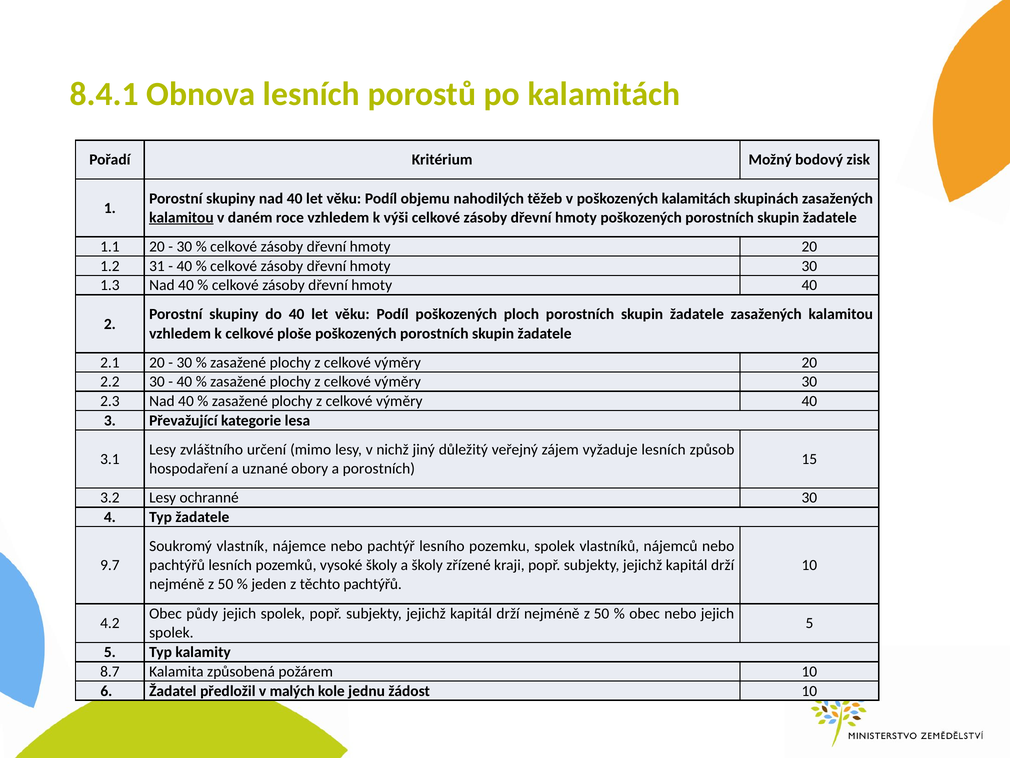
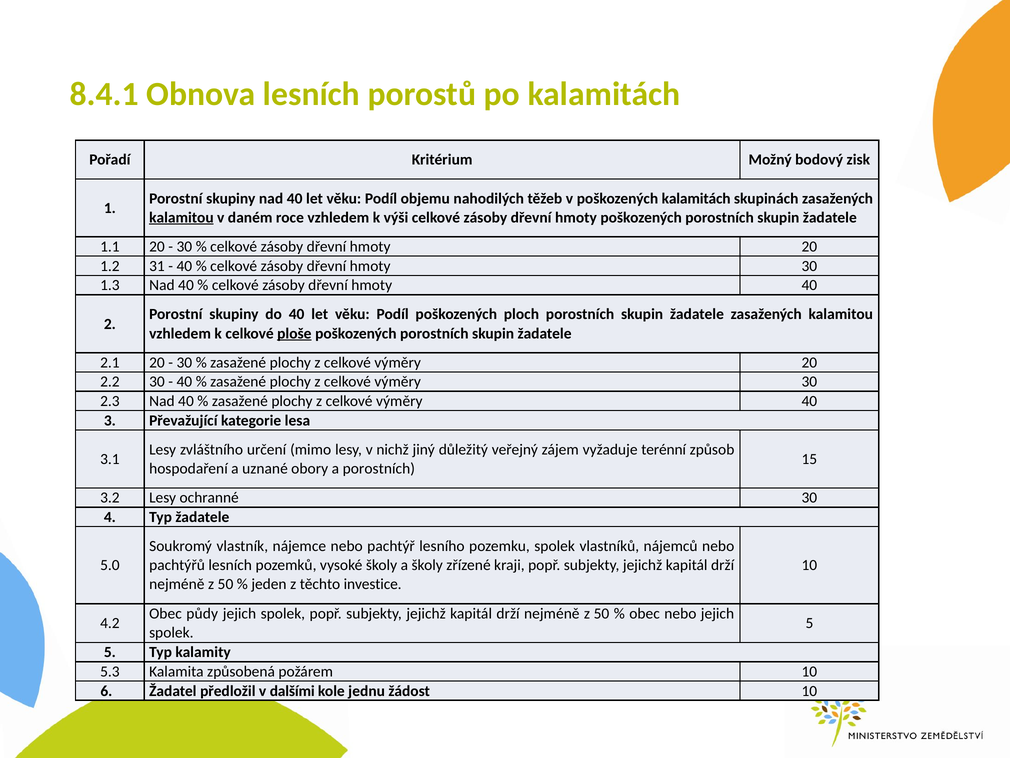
ploše underline: none -> present
vyžaduje lesních: lesních -> terénní
9.7: 9.7 -> 5.0
těchto pachtýřů: pachtýřů -> investice
8.7: 8.7 -> 5.3
malých: malých -> dalšími
